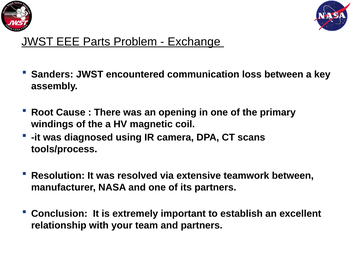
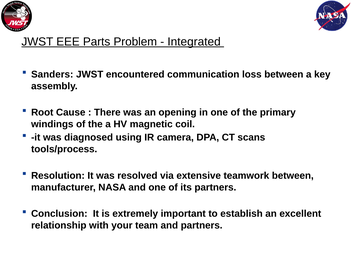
Exchange: Exchange -> Integrated
